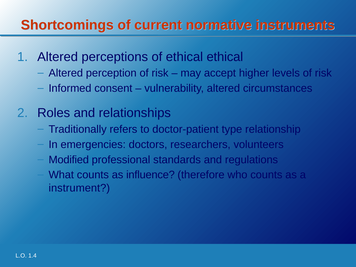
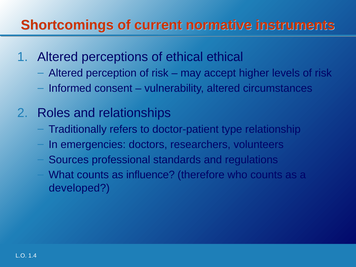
Modified: Modified -> Sources
instrument: instrument -> developed
